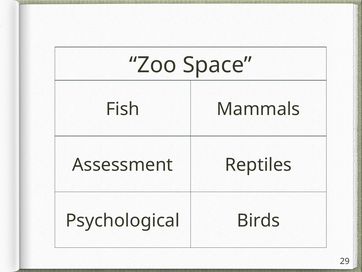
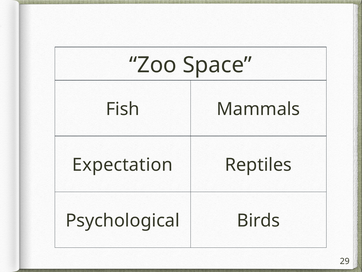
Assessment: Assessment -> Expectation
